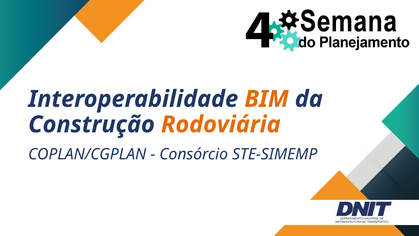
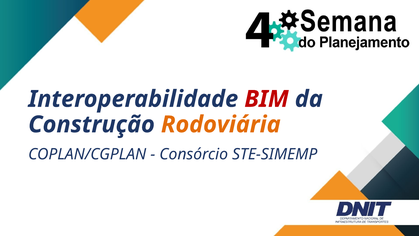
BIM colour: orange -> red
